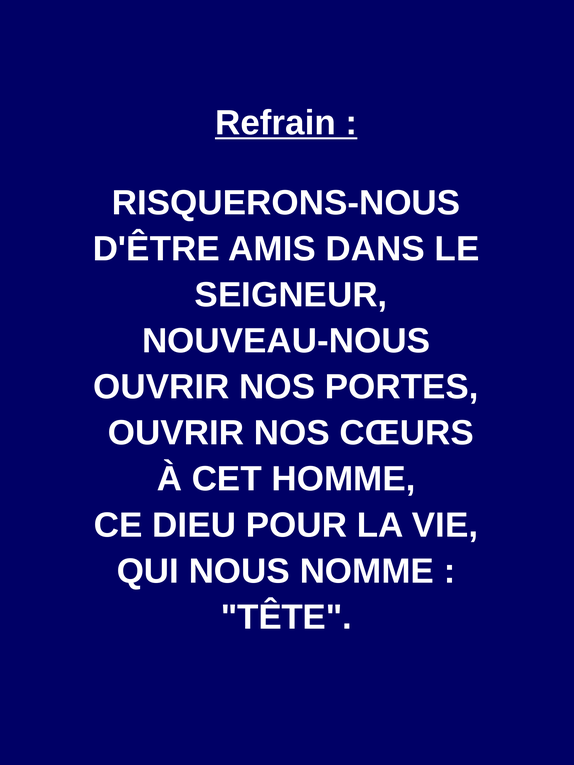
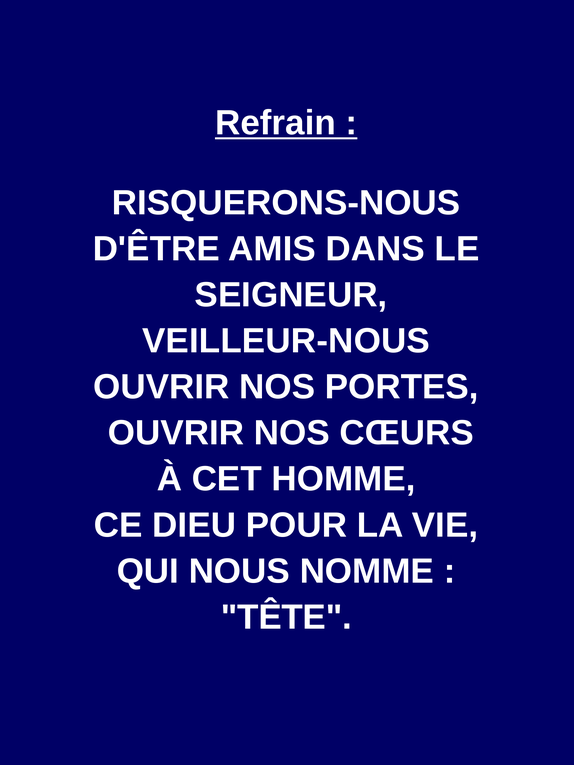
NOUVEAU-NOUS: NOUVEAU-NOUS -> VEILLEUR-NOUS
